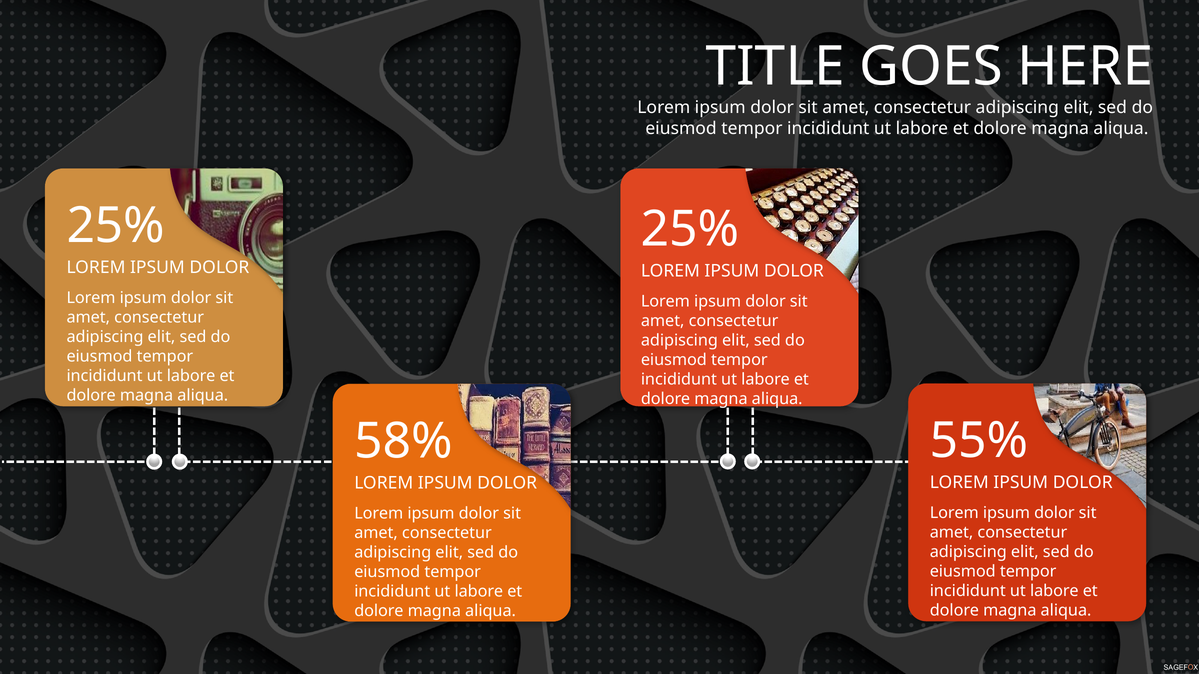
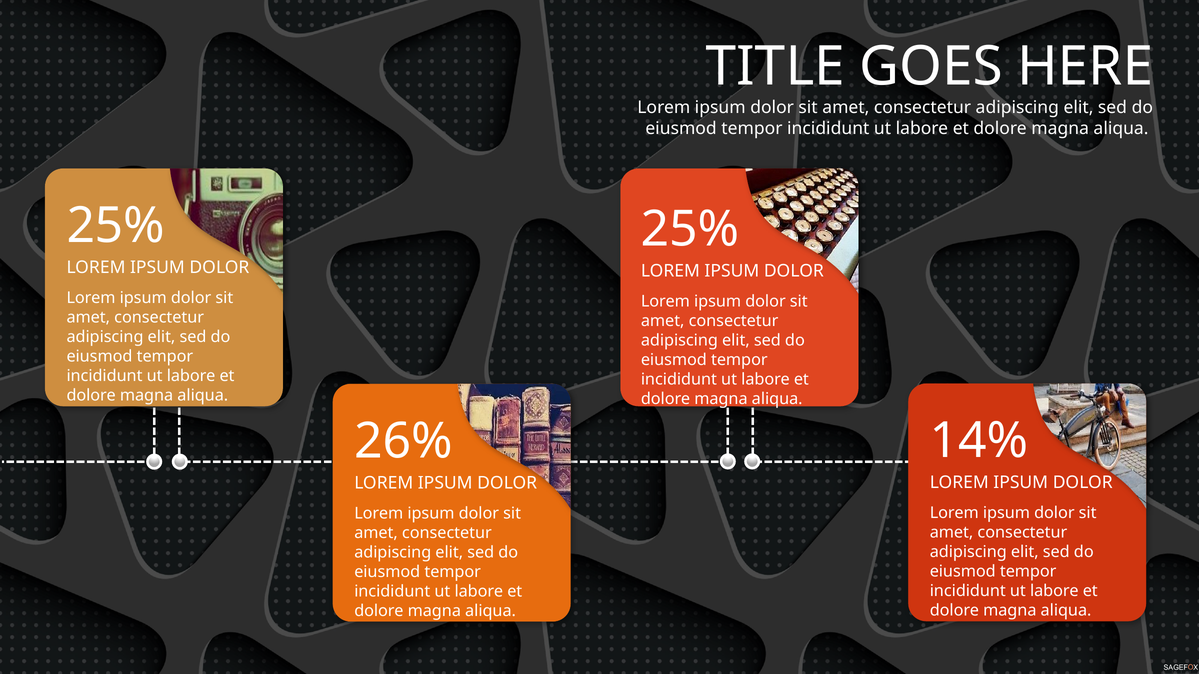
55%: 55% -> 14%
58%: 58% -> 26%
